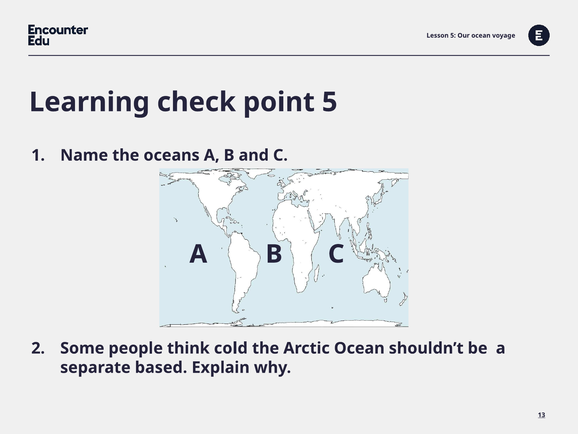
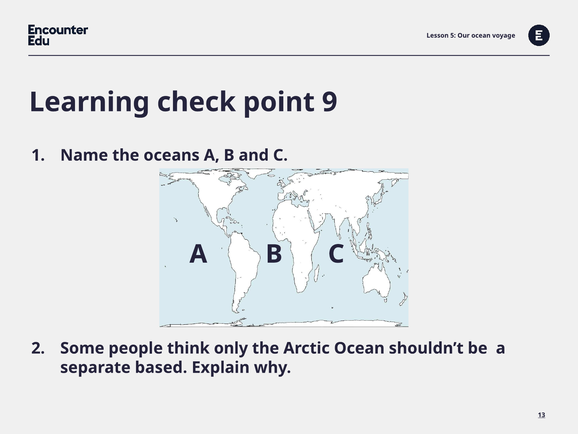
point 5: 5 -> 9
cold: cold -> only
